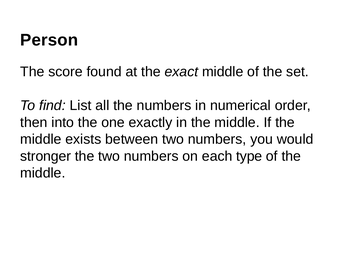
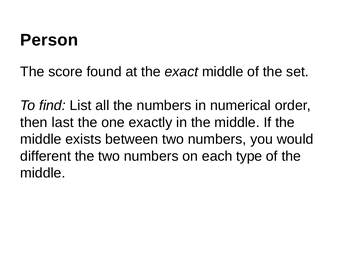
into: into -> last
stronger: stronger -> different
